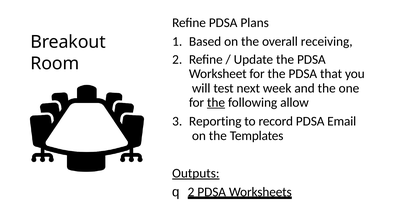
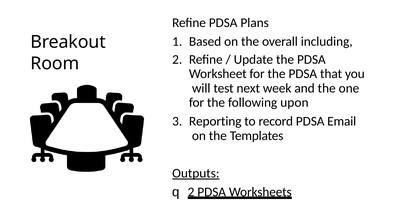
receiving: receiving -> including
the at (216, 102) underline: present -> none
allow: allow -> upon
